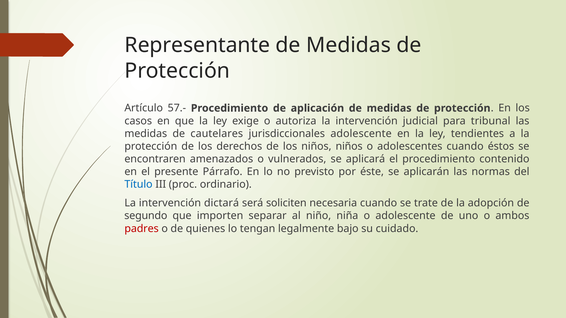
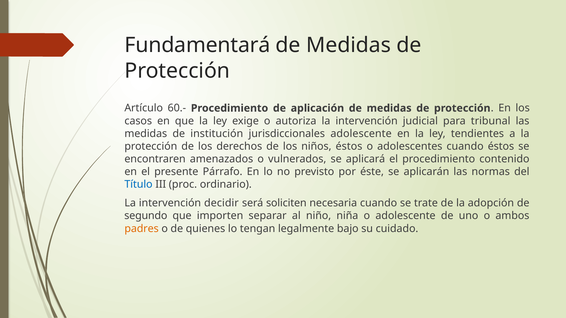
Representante: Representante -> Fundamentará
57.-: 57.- -> 60.-
cautelares: cautelares -> institución
niños niños: niños -> éstos
dictará: dictará -> decidir
padres colour: red -> orange
